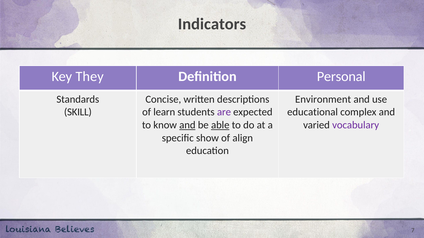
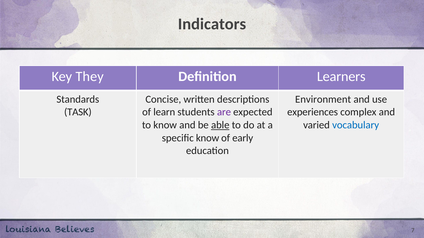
Personal: Personal -> Learners
SKILL: SKILL -> TASK
educational: educational -> experiences
and at (187, 125) underline: present -> none
vocabulary colour: purple -> blue
specific show: show -> know
align: align -> early
